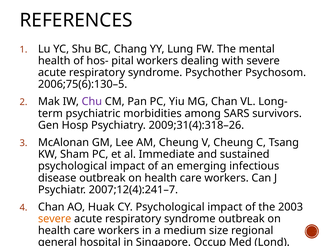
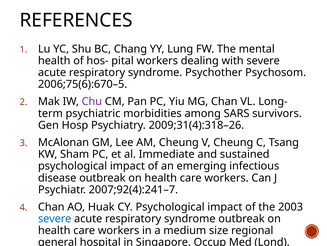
2006;75(6):130–5: 2006;75(6):130–5 -> 2006;75(6):670–5
2007;12(4):241–7: 2007;12(4):241–7 -> 2007;92(4):241–7
severe at (55, 218) colour: orange -> blue
